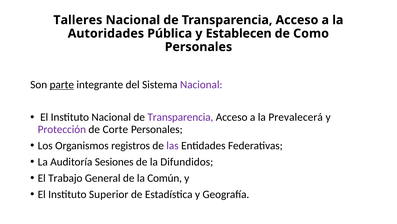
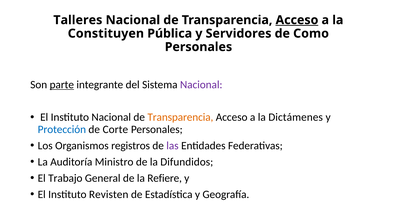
Acceso at (297, 20) underline: none -> present
Autoridades: Autoridades -> Constituyen
Establecen: Establecen -> Servidores
Transparencia at (180, 117) colour: purple -> orange
Prevalecerá: Prevalecerá -> Dictámenes
Protección colour: purple -> blue
Sesiones: Sesiones -> Ministro
Común: Común -> Refiere
Superior: Superior -> Revisten
